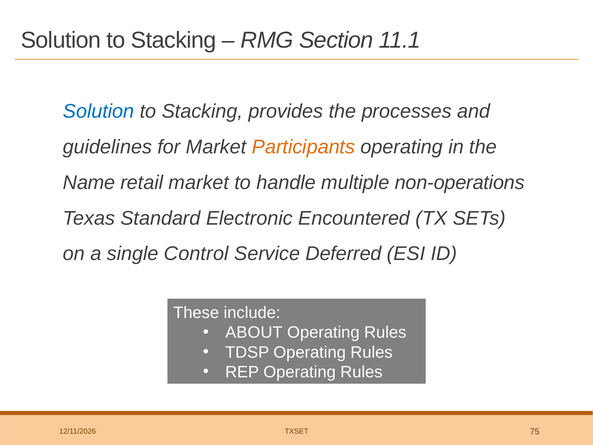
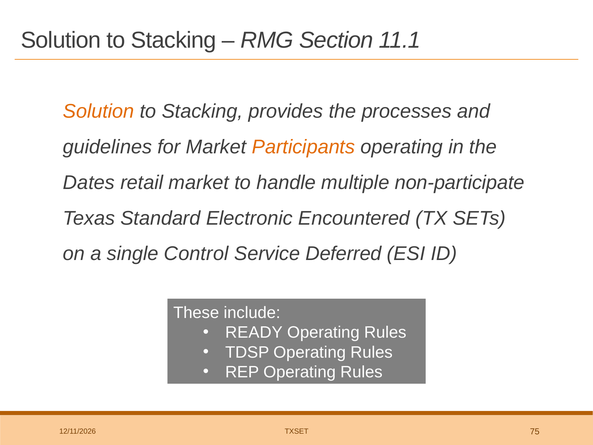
Solution at (99, 111) colour: blue -> orange
Name: Name -> Dates
non-operations: non-operations -> non-participate
ABOUT: ABOUT -> READY
